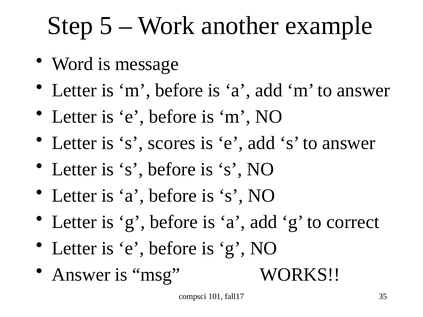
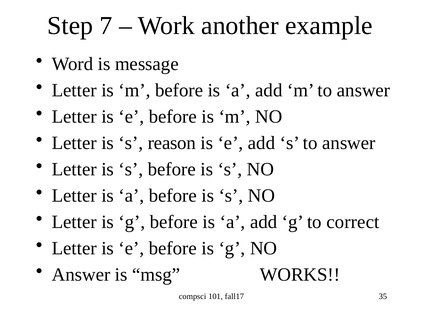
5: 5 -> 7
scores: scores -> reason
